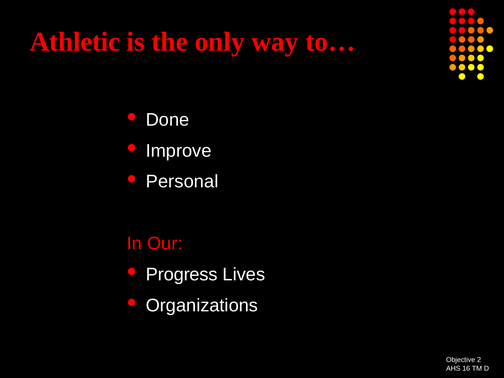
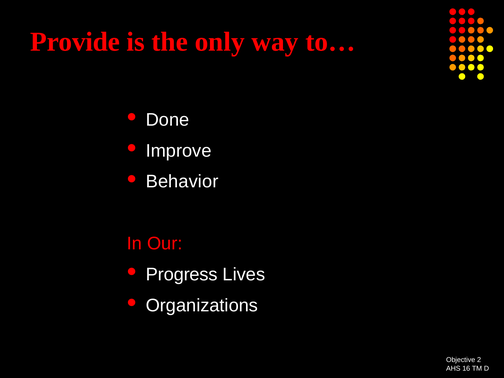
Athletic: Athletic -> Provide
Personal: Personal -> Behavior
